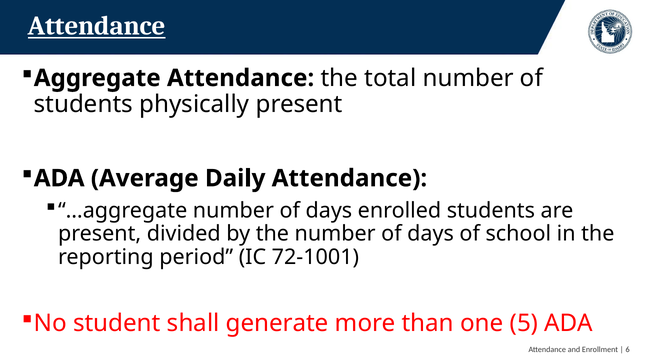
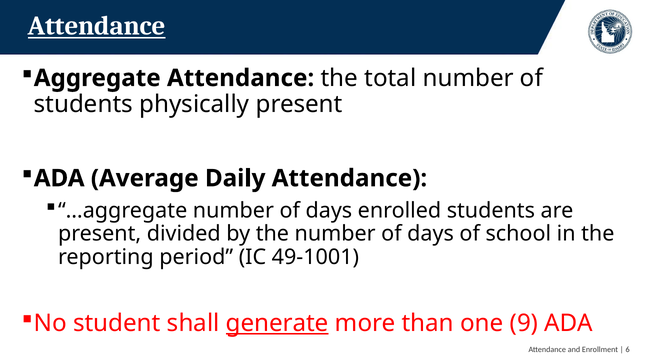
72-1001: 72-1001 -> 49-1001
generate underline: none -> present
5: 5 -> 9
